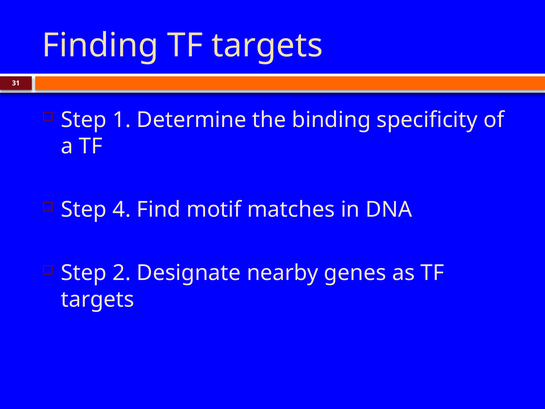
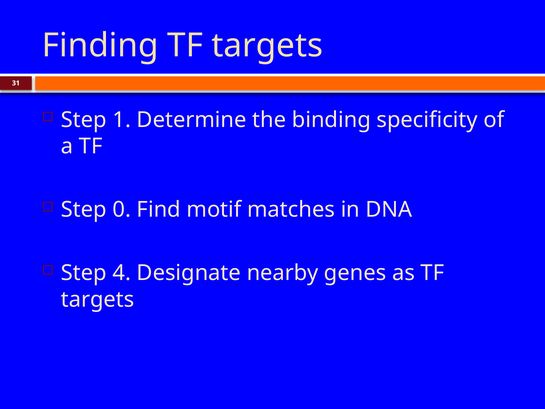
4: 4 -> 0
2: 2 -> 4
